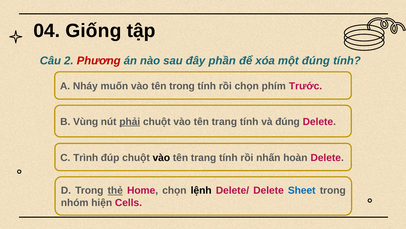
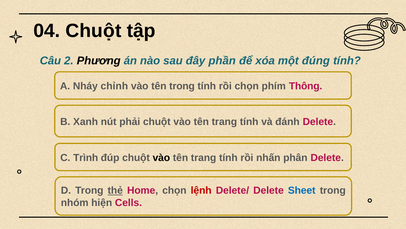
04 Giống: Giống -> Chuột
Phương colour: red -> black
muốn: muốn -> chỉnh
Trước: Trước -> Thông
Vùng: Vùng -> Xanh
phải underline: present -> none
và đúng: đúng -> đánh
hoàn: hoàn -> phân
lệnh colour: black -> red
